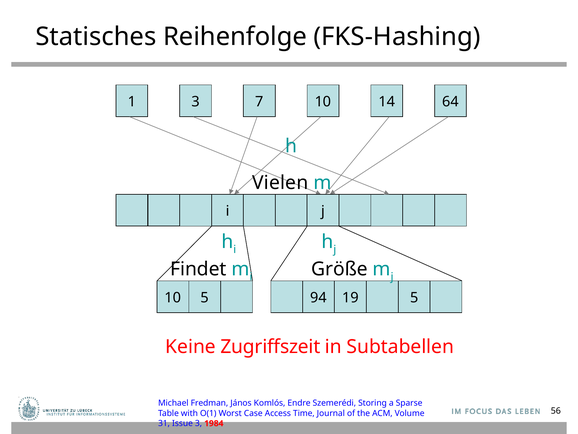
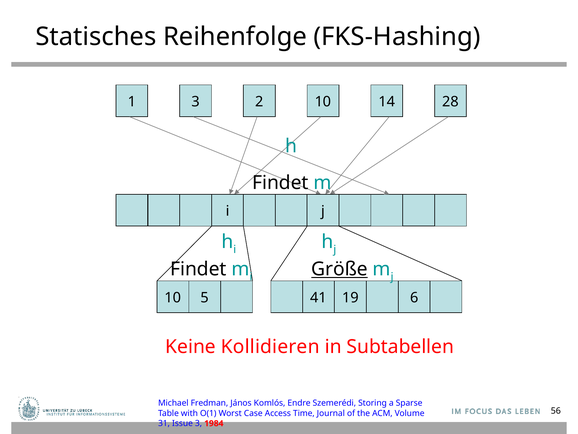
7: 7 -> 2
64: 64 -> 28
Vielen at (280, 182): Vielen -> Findet
Größe underline: none -> present
94: 94 -> 41
19 5: 5 -> 6
Zugriffszeit: Zugriffszeit -> Kollidieren
